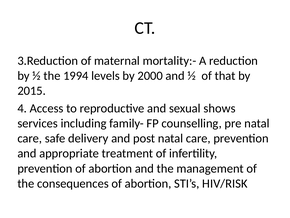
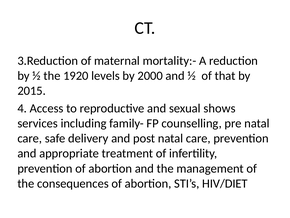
1994: 1994 -> 1920
HIV/RISK: HIV/RISK -> HIV/DIET
